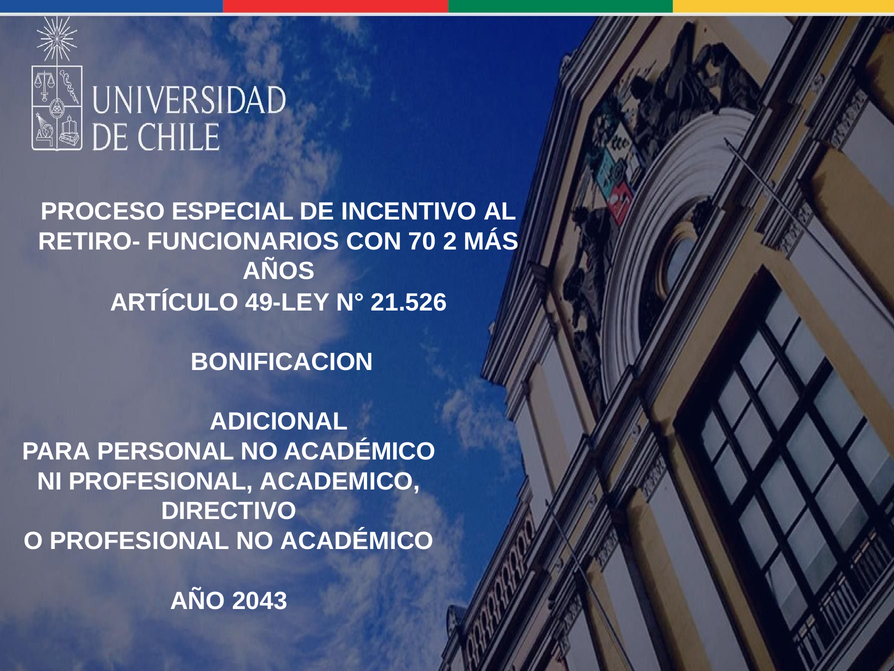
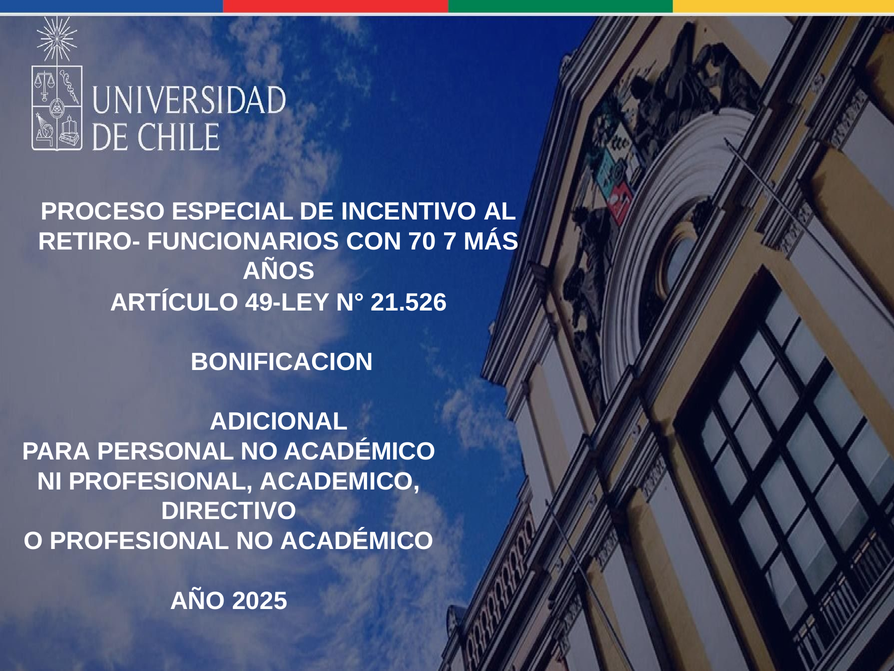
2: 2 -> 7
2043: 2043 -> 2025
